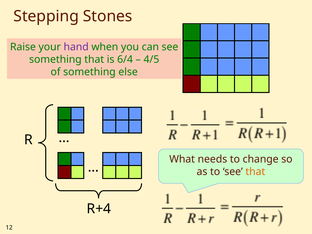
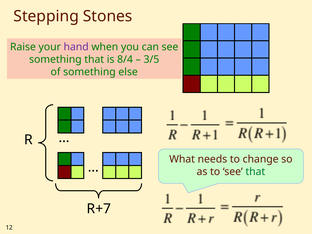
6/4: 6/4 -> 8/4
4/5: 4/5 -> 3/5
that at (255, 172) colour: orange -> green
R+4: R+4 -> R+7
